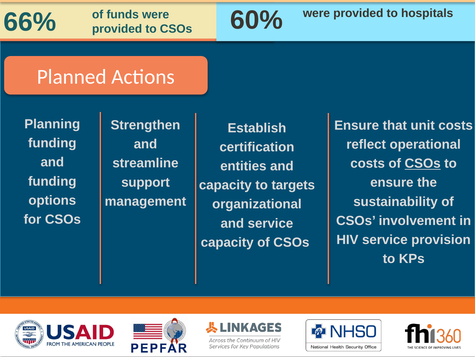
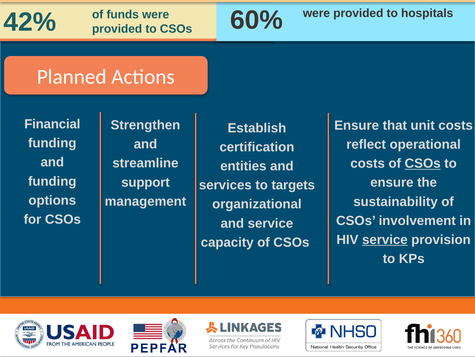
66%: 66% -> 42%
Planning: Planning -> Financial
capacity at (225, 185): capacity -> services
service at (385, 239) underline: none -> present
